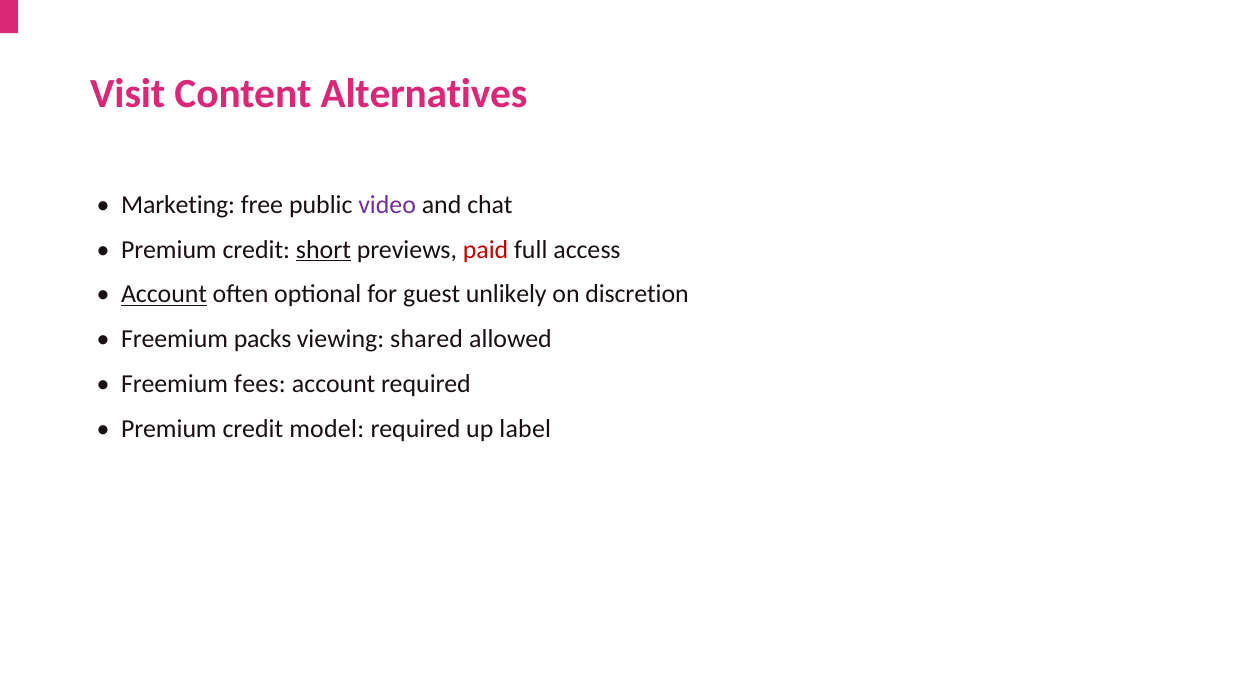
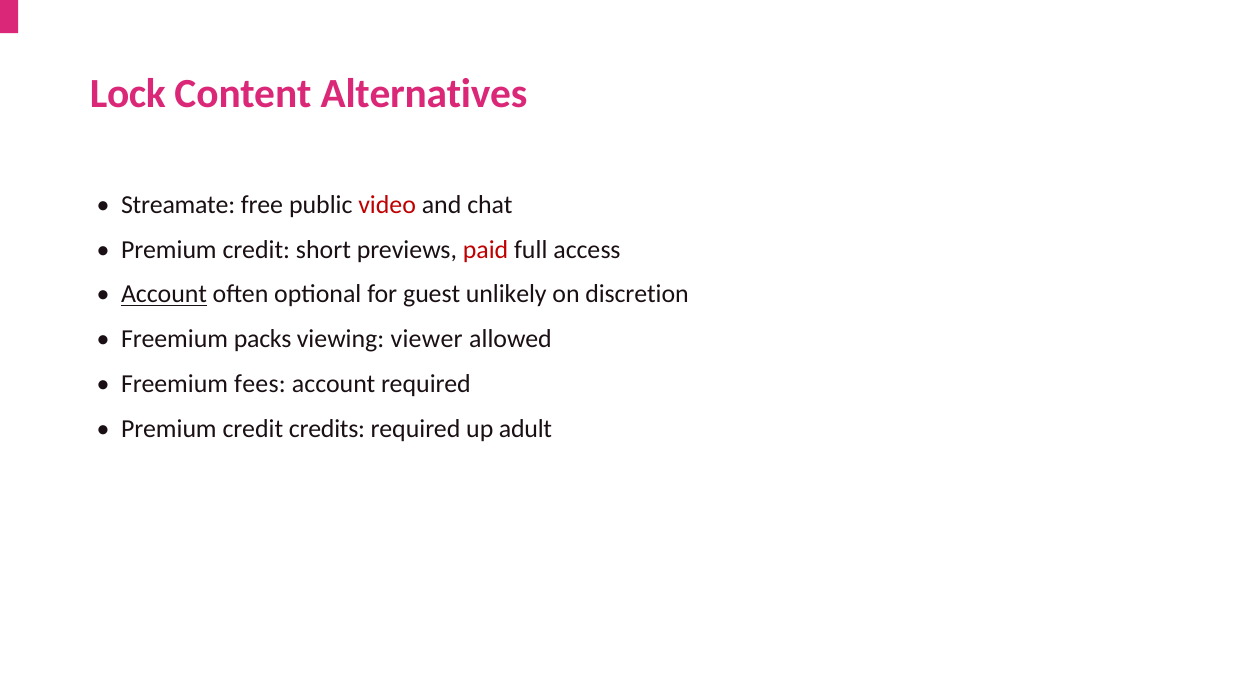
Visit: Visit -> Lock
Marketing: Marketing -> Streamate
video colour: purple -> red
short underline: present -> none
shared: shared -> viewer
model: model -> credits
label: label -> adult
